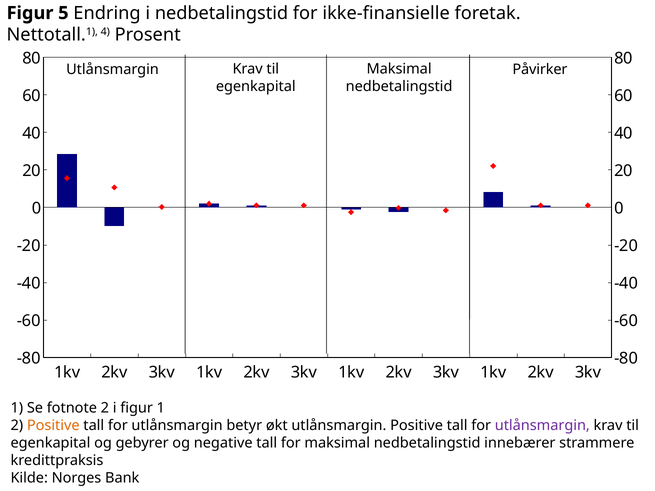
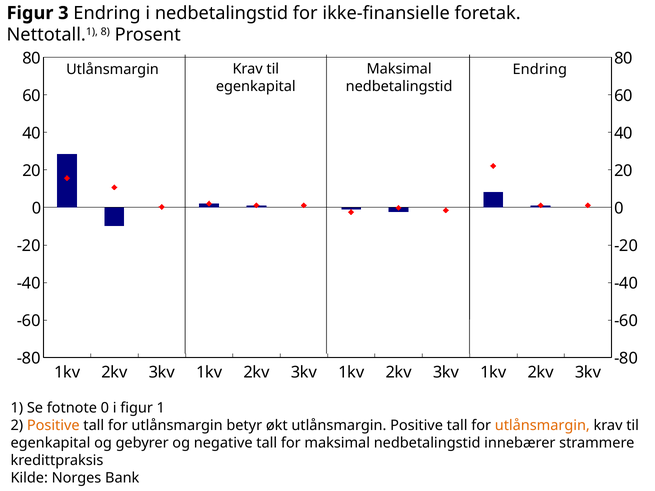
5: 5 -> 3
4: 4 -> 8
Utlånsmargin Påvirker: Påvirker -> Endring
fotnote 2: 2 -> 0
utlånsmargin at (542, 426) colour: purple -> orange
